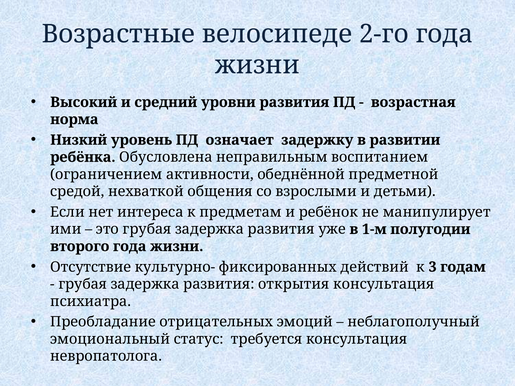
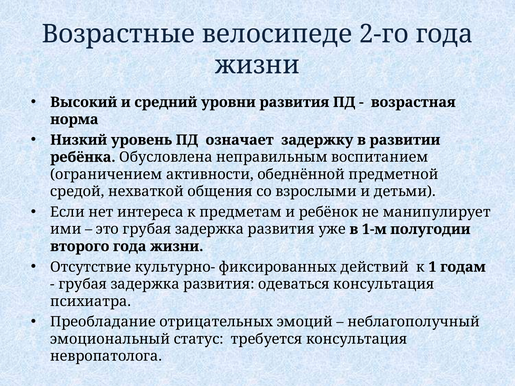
3: 3 -> 1
открытия: открытия -> одеваться
